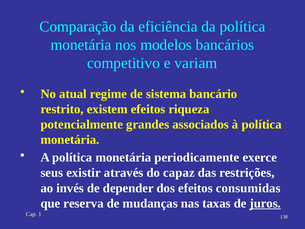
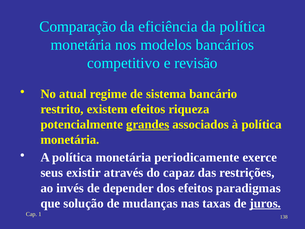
variam: variam -> revisão
grandes underline: none -> present
consumidas: consumidas -> paradigmas
reserva: reserva -> solução
